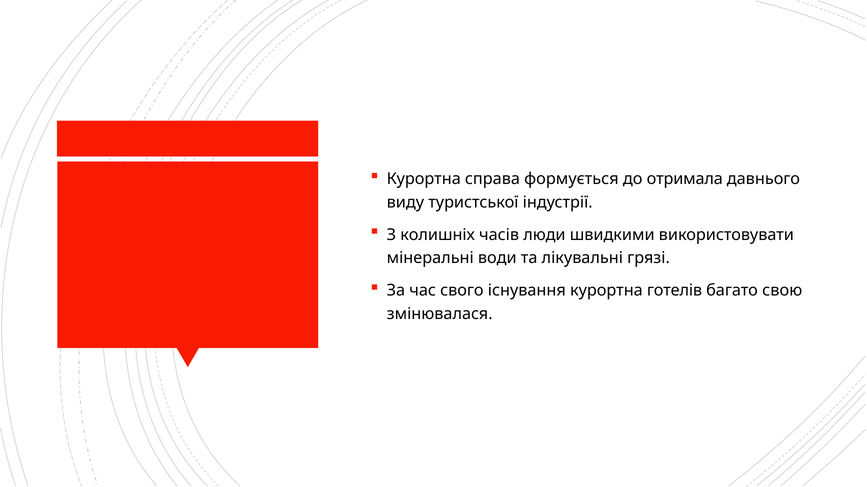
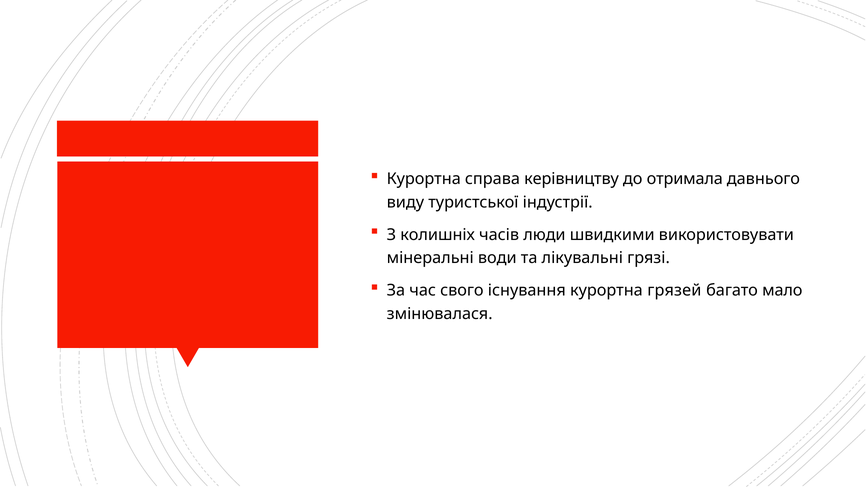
формується: формується -> керівництву
готелів: готелів -> грязей
свою: свою -> мало
